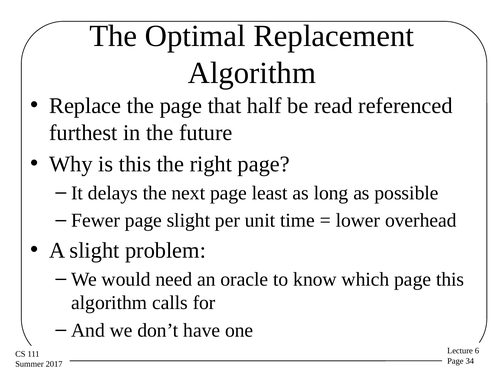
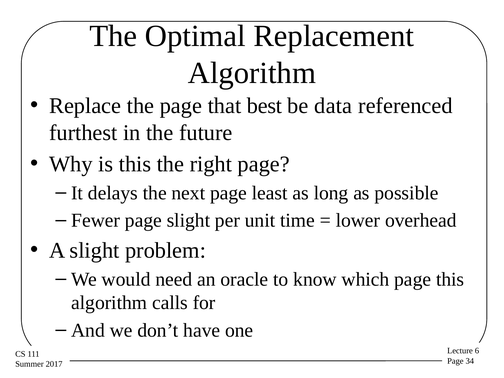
half: half -> best
read: read -> data
